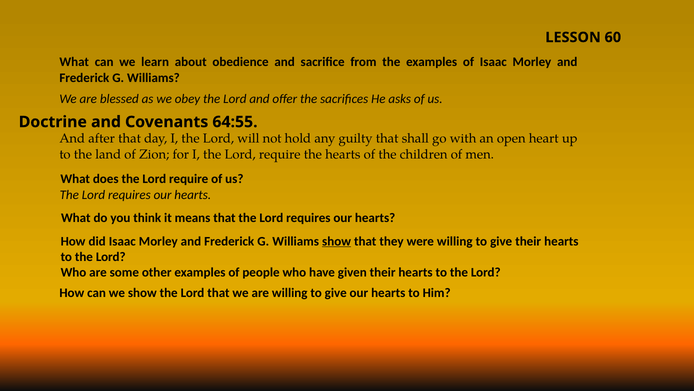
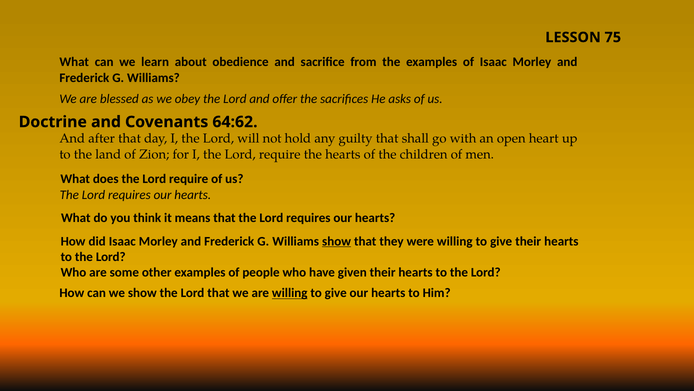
60: 60 -> 75
64:55: 64:55 -> 64:62
willing at (290, 293) underline: none -> present
